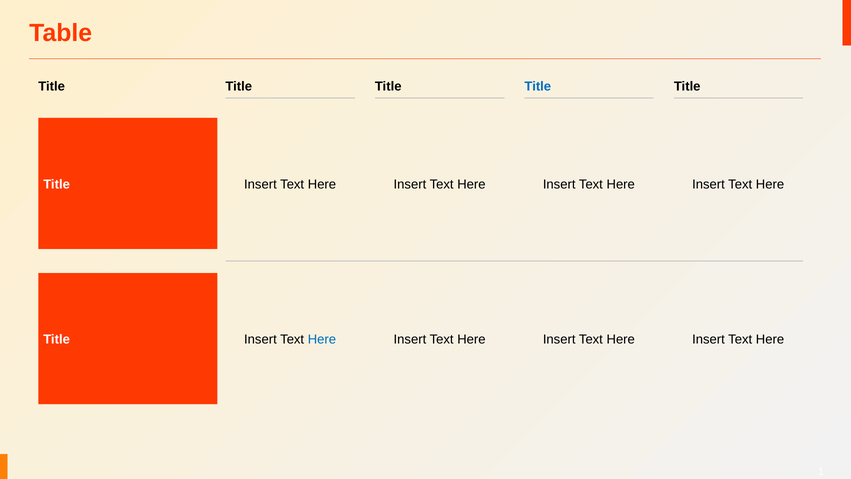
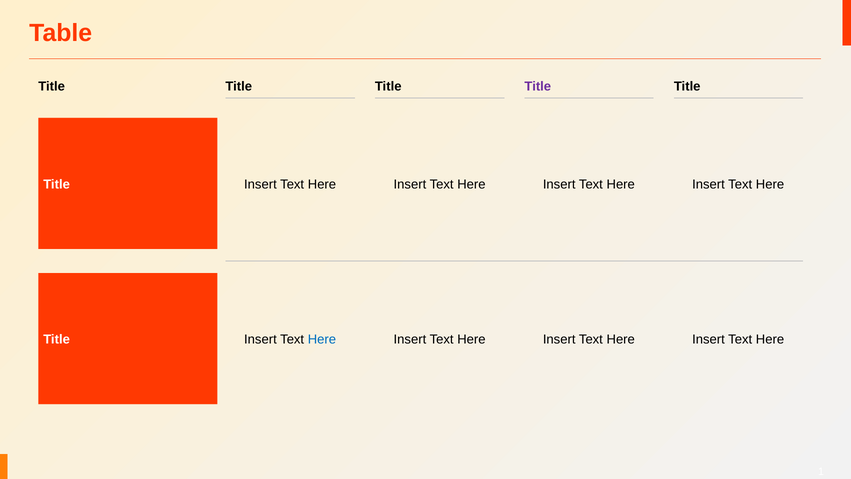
Title at (538, 86) colour: blue -> purple
